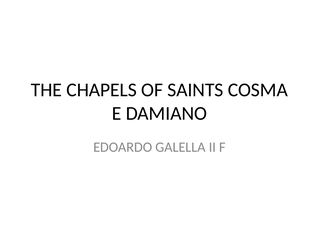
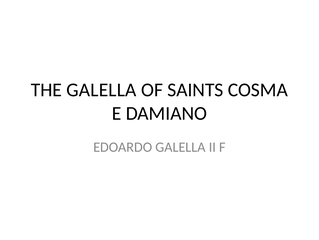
THE CHAPELS: CHAPELS -> GALELLA
